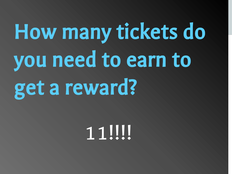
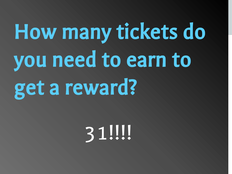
11: 11 -> 31
